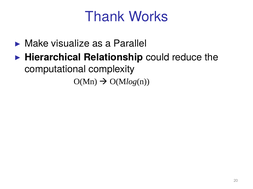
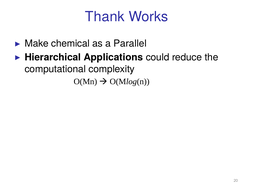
visualize: visualize -> chemical
Relationship: Relationship -> Applications
